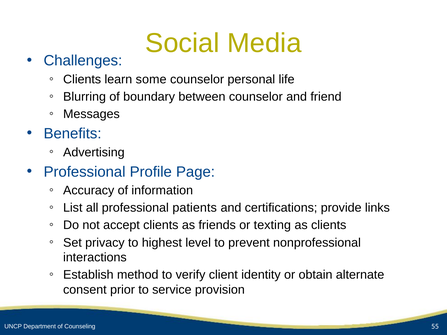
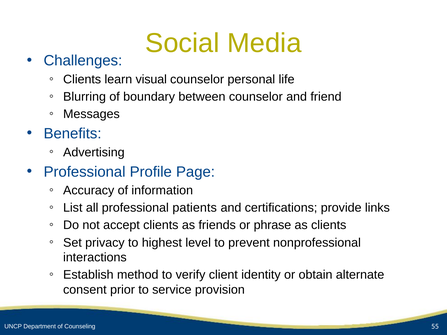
some: some -> visual
texting: texting -> phrase
